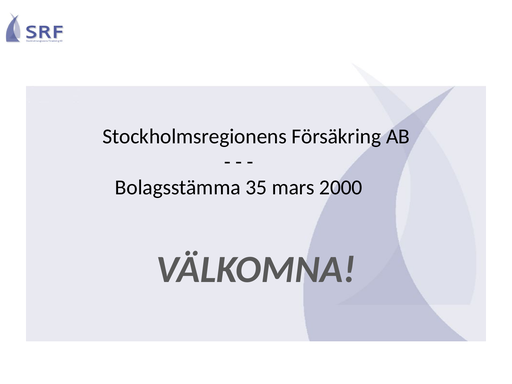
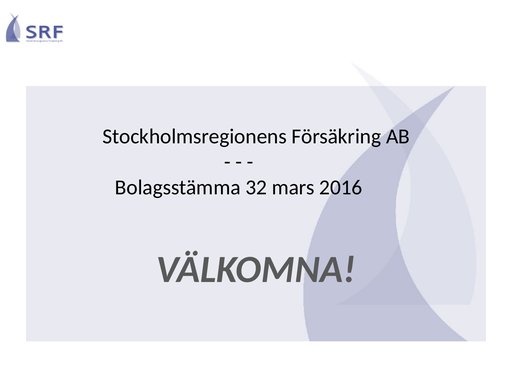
35: 35 -> 32
2000: 2000 -> 2016
